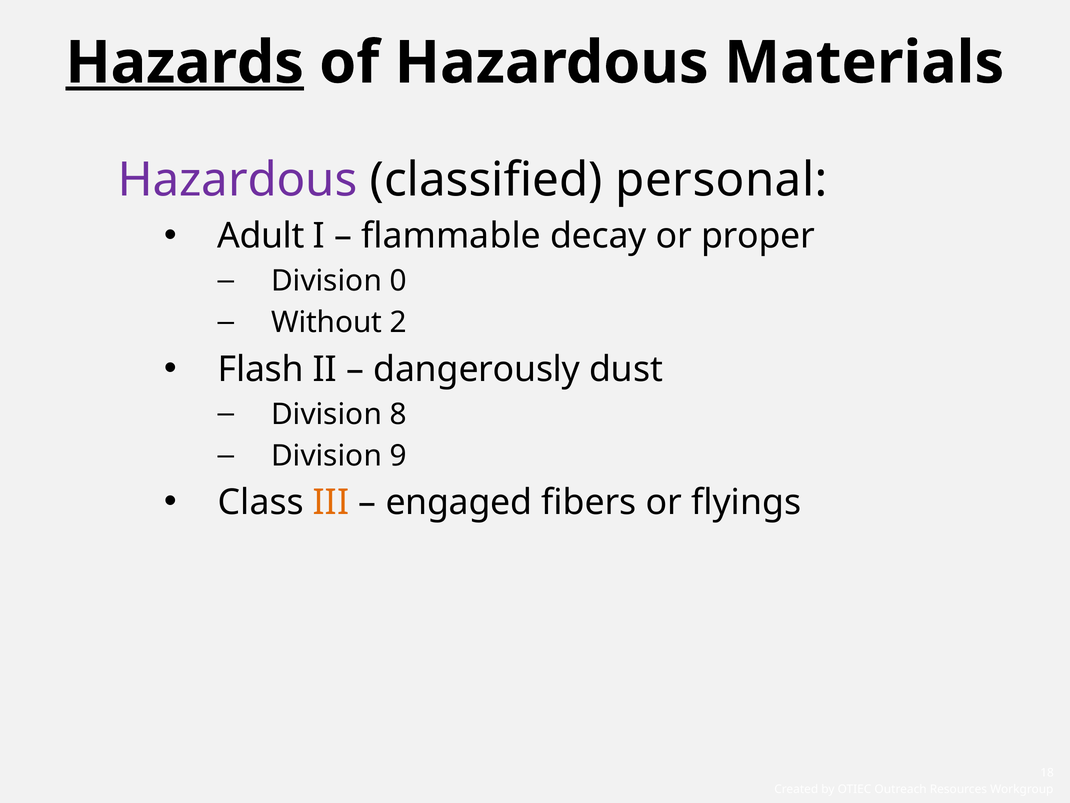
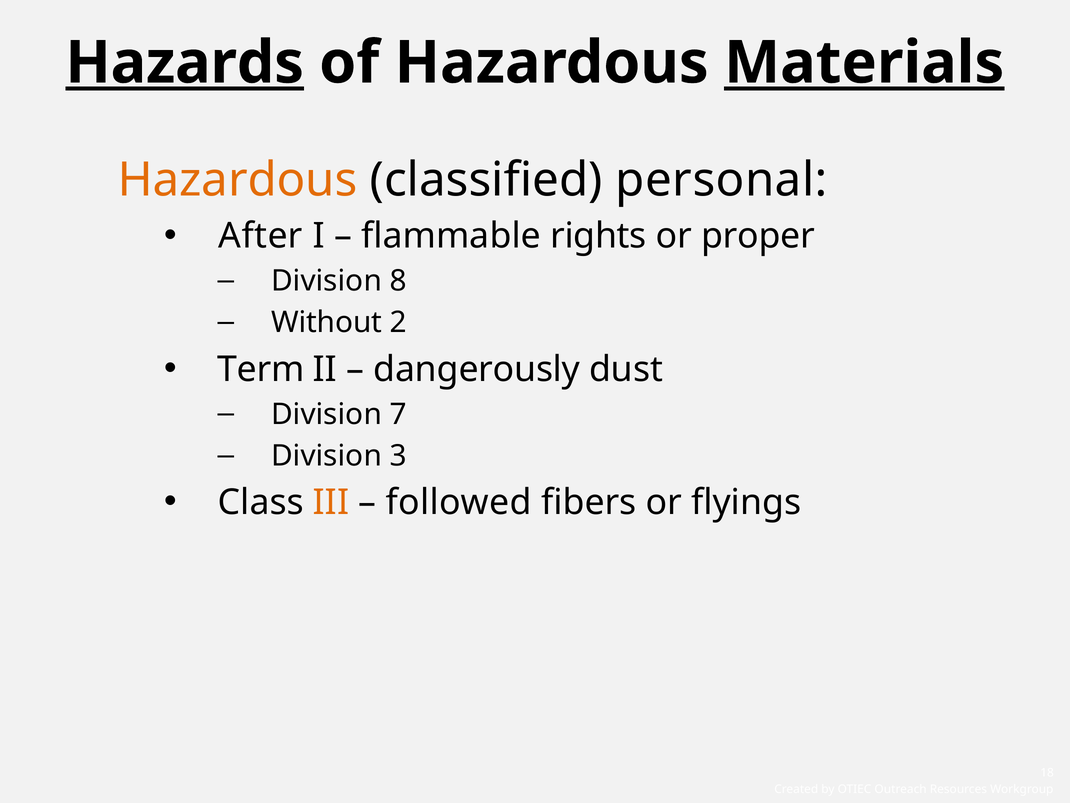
Materials underline: none -> present
Hazardous at (238, 180) colour: purple -> orange
Adult: Adult -> After
decay: decay -> rights
0: 0 -> 8
Flash: Flash -> Term
8: 8 -> 7
9: 9 -> 3
engaged: engaged -> followed
